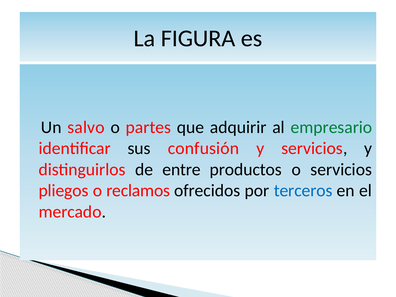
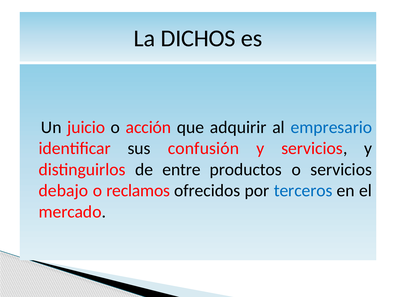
FIGURA: FIGURA -> DICHOS
salvo: salvo -> juicio
partes: partes -> acción
empresario colour: green -> blue
pliegos: pliegos -> debajo
